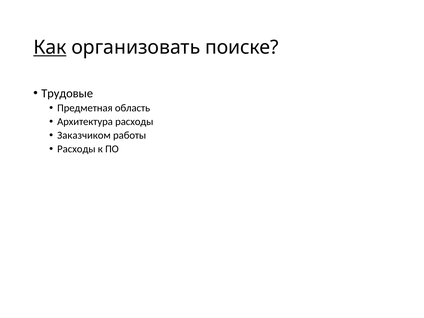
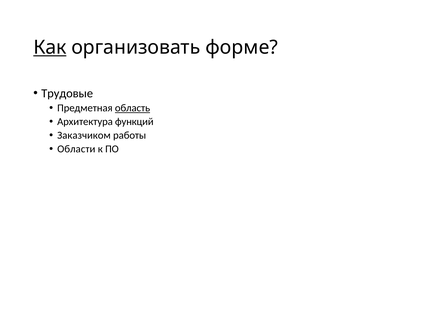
поиске: поиске -> форме
область underline: none -> present
Архитектура расходы: расходы -> функций
Расходы at (76, 149): Расходы -> Области
